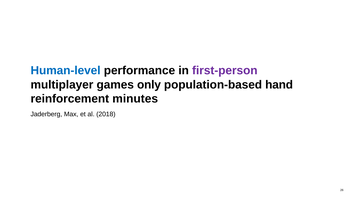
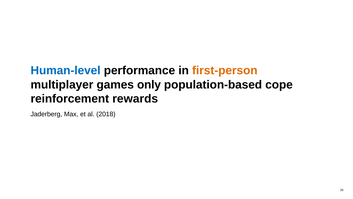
first-person colour: purple -> orange
hand: hand -> cope
minutes: minutes -> rewards
